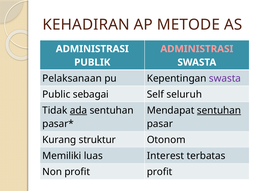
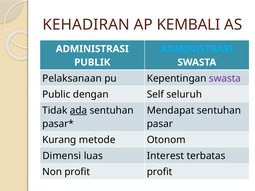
METODE: METODE -> KEMBALI
ADMINISTRASI at (197, 49) colour: pink -> light blue
sebagai: sebagai -> dengan
sentuhan at (219, 111) underline: present -> none
struktur: struktur -> metode
Memiliki: Memiliki -> Dimensi
